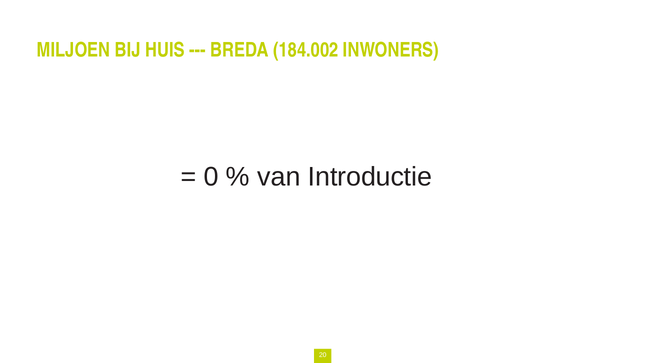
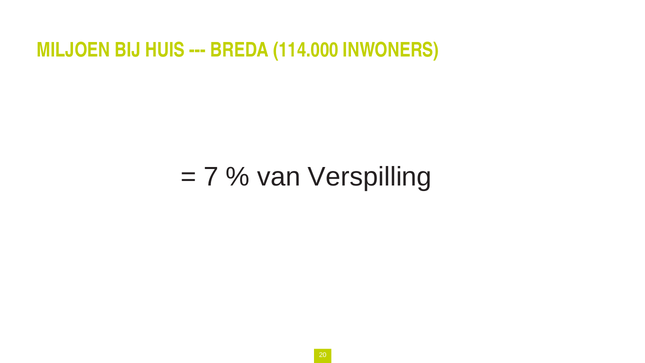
184.002: 184.002 -> 114.000
0: 0 -> 7
Introductie: Introductie -> Verspilling
